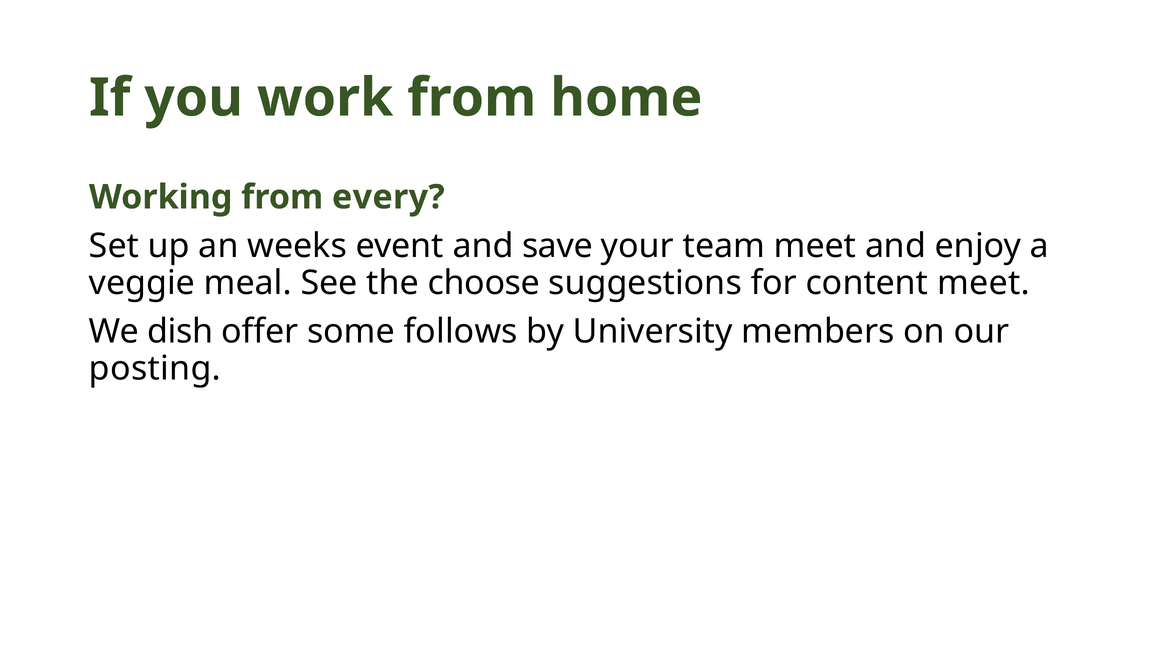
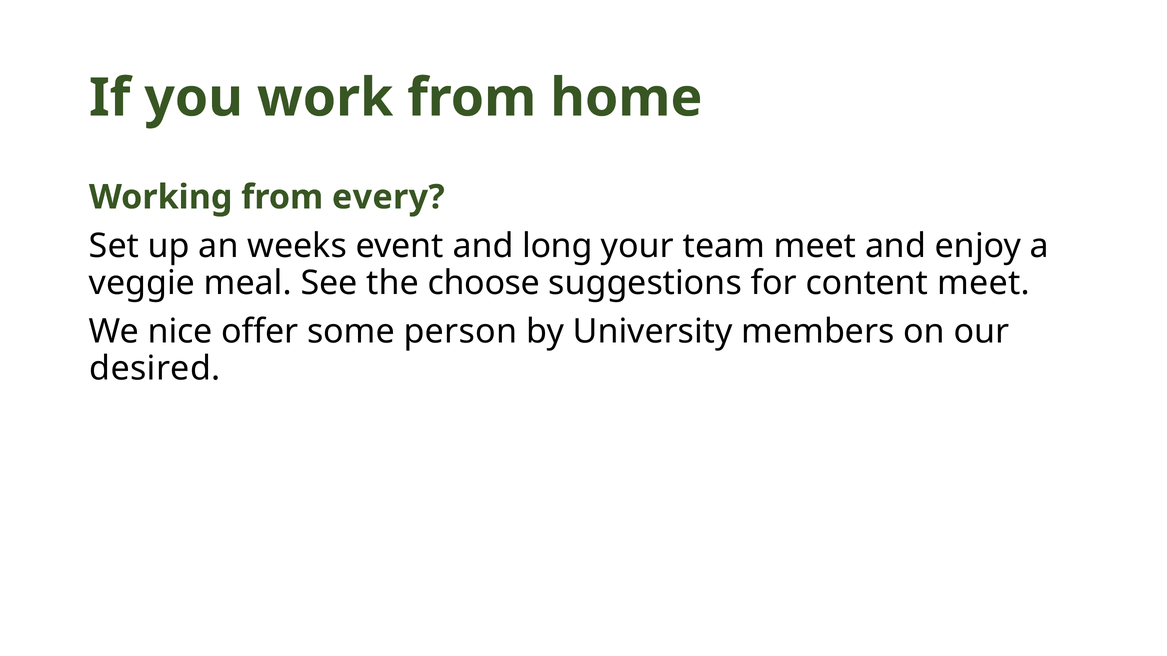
save: save -> long
dish: dish -> nice
follows: follows -> person
posting: posting -> desired
